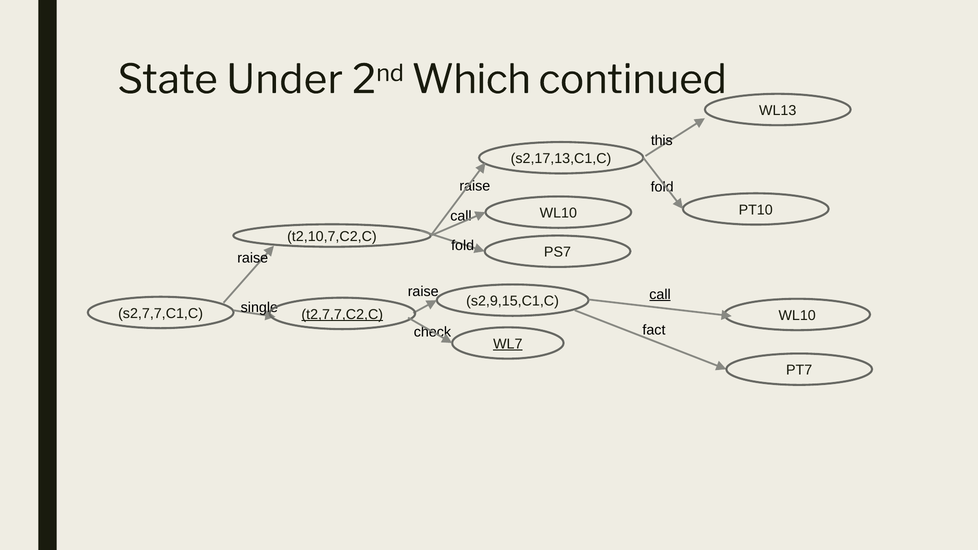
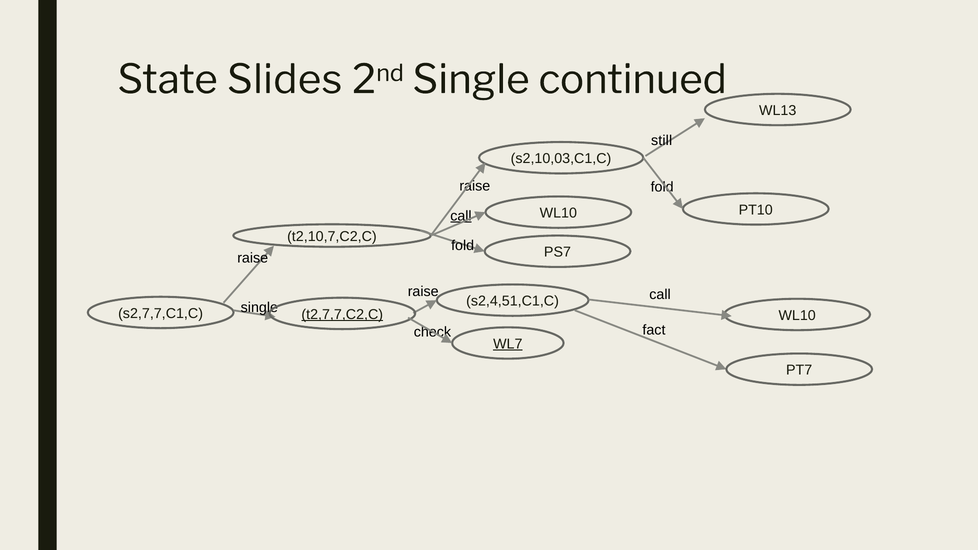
Under: Under -> Slides
2nd Which: Which -> Single
this: this -> still
s2,17,13,C1,C: s2,17,13,C1,C -> s2,10,03,C1,C
call at (461, 216) underline: none -> present
call at (660, 294) underline: present -> none
s2,9,15,C1,C: s2,9,15,C1,C -> s2,4,51,C1,C
